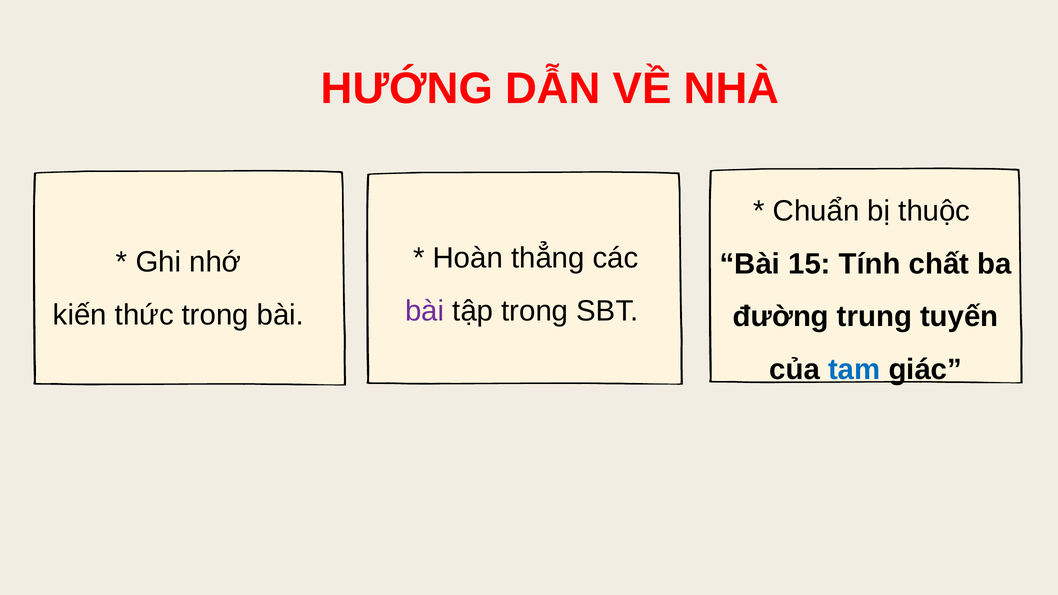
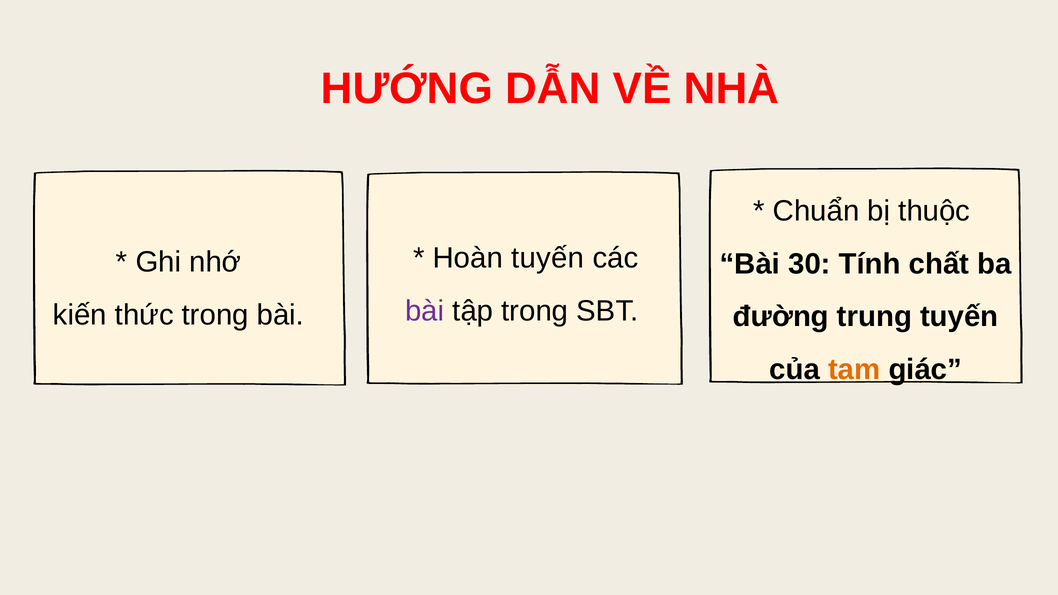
Hoàn thẳng: thẳng -> tuyến
15: 15 -> 30
tam colour: blue -> orange
